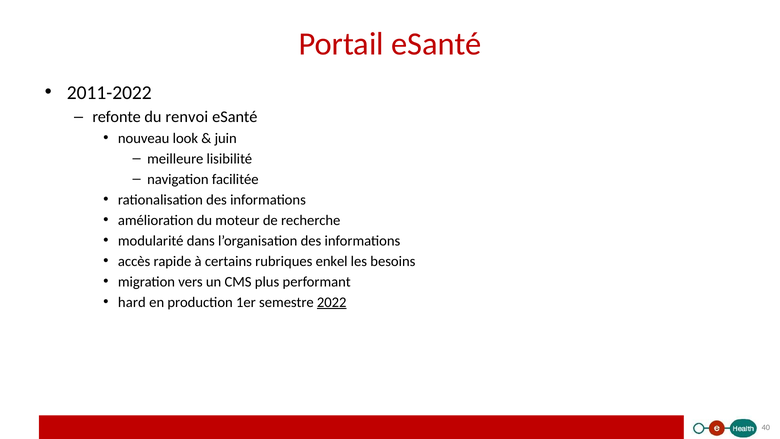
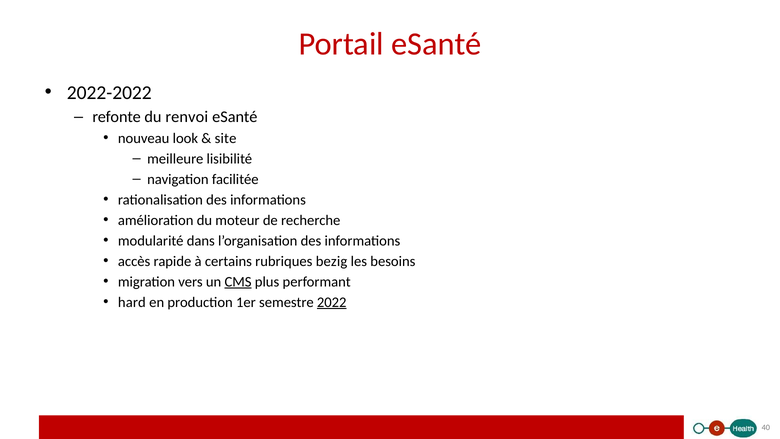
2011-2022: 2011-2022 -> 2022-2022
juin: juin -> site
enkel: enkel -> bezig
CMS underline: none -> present
